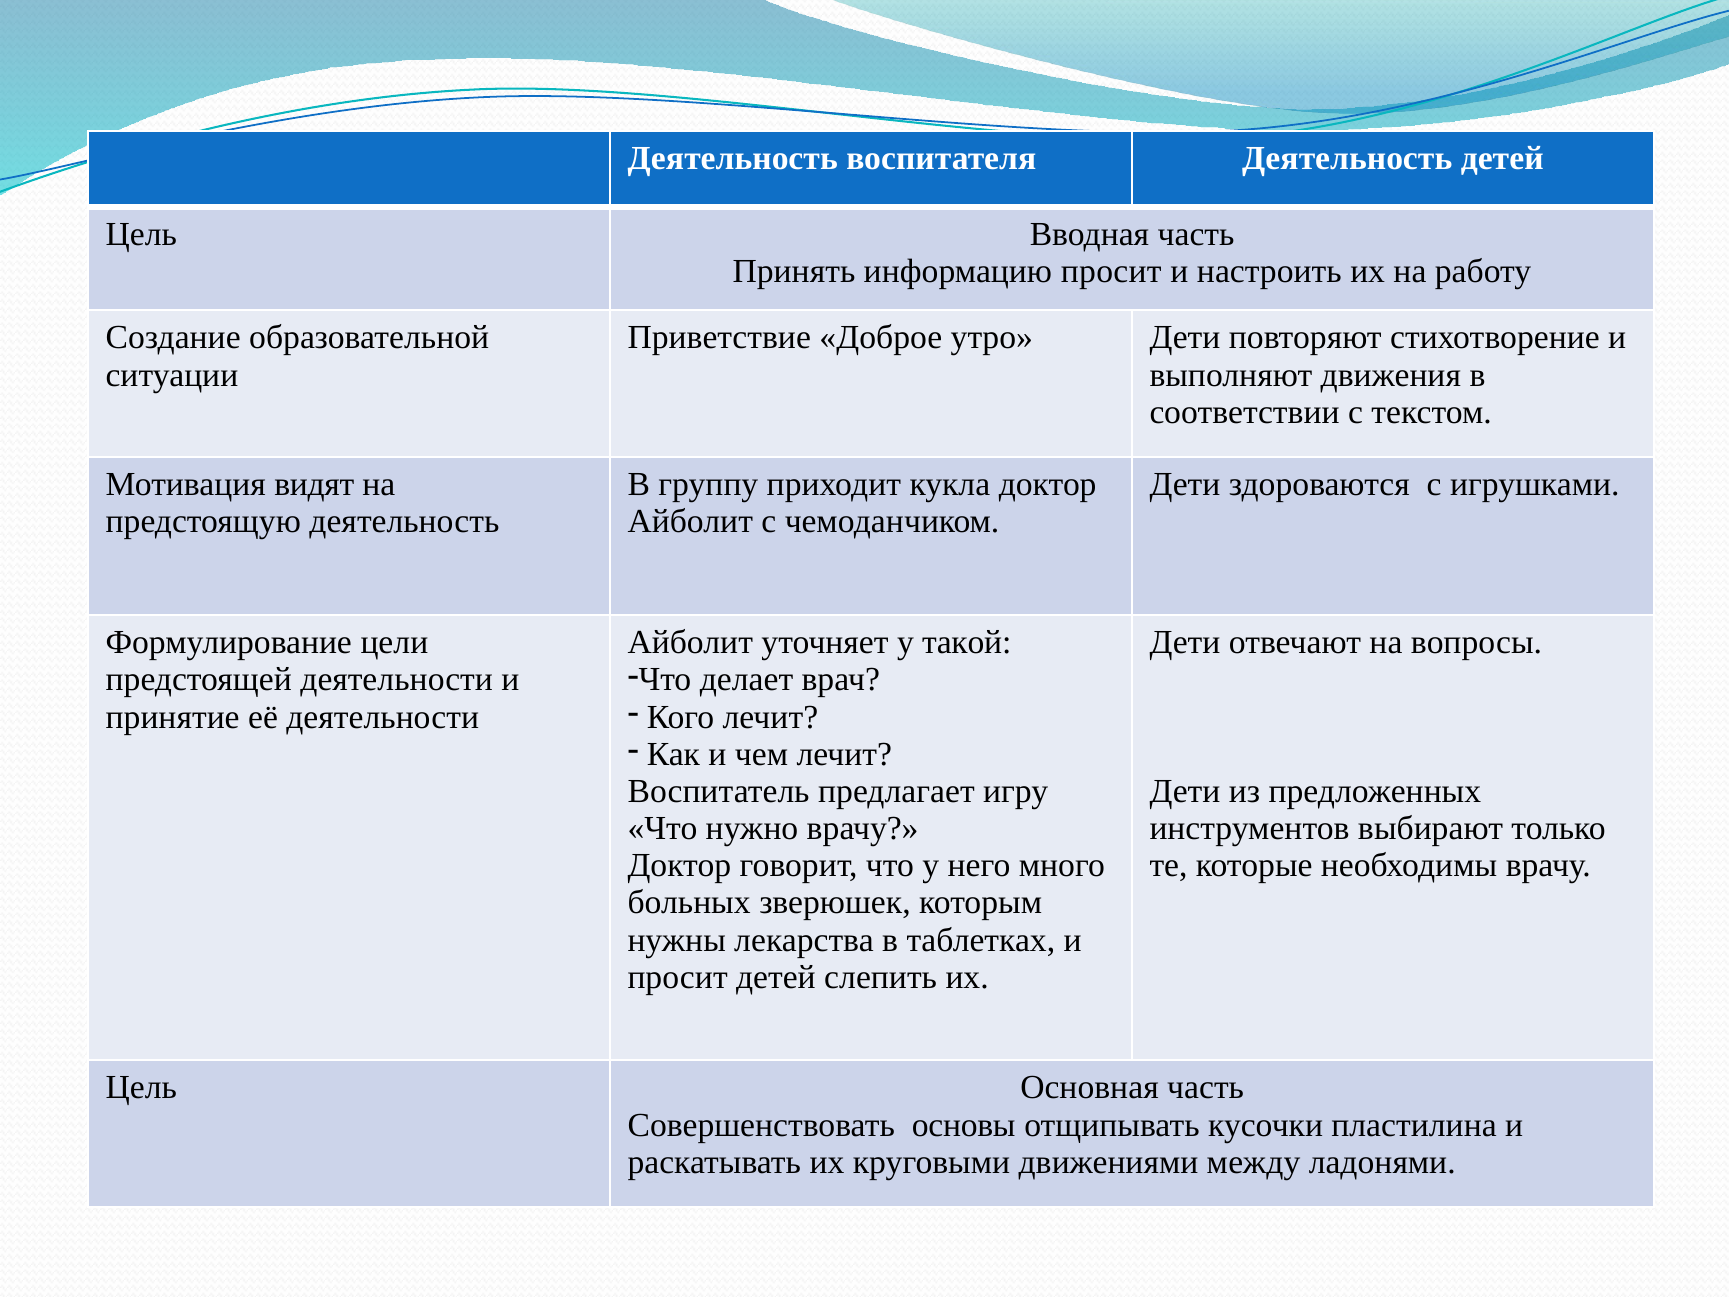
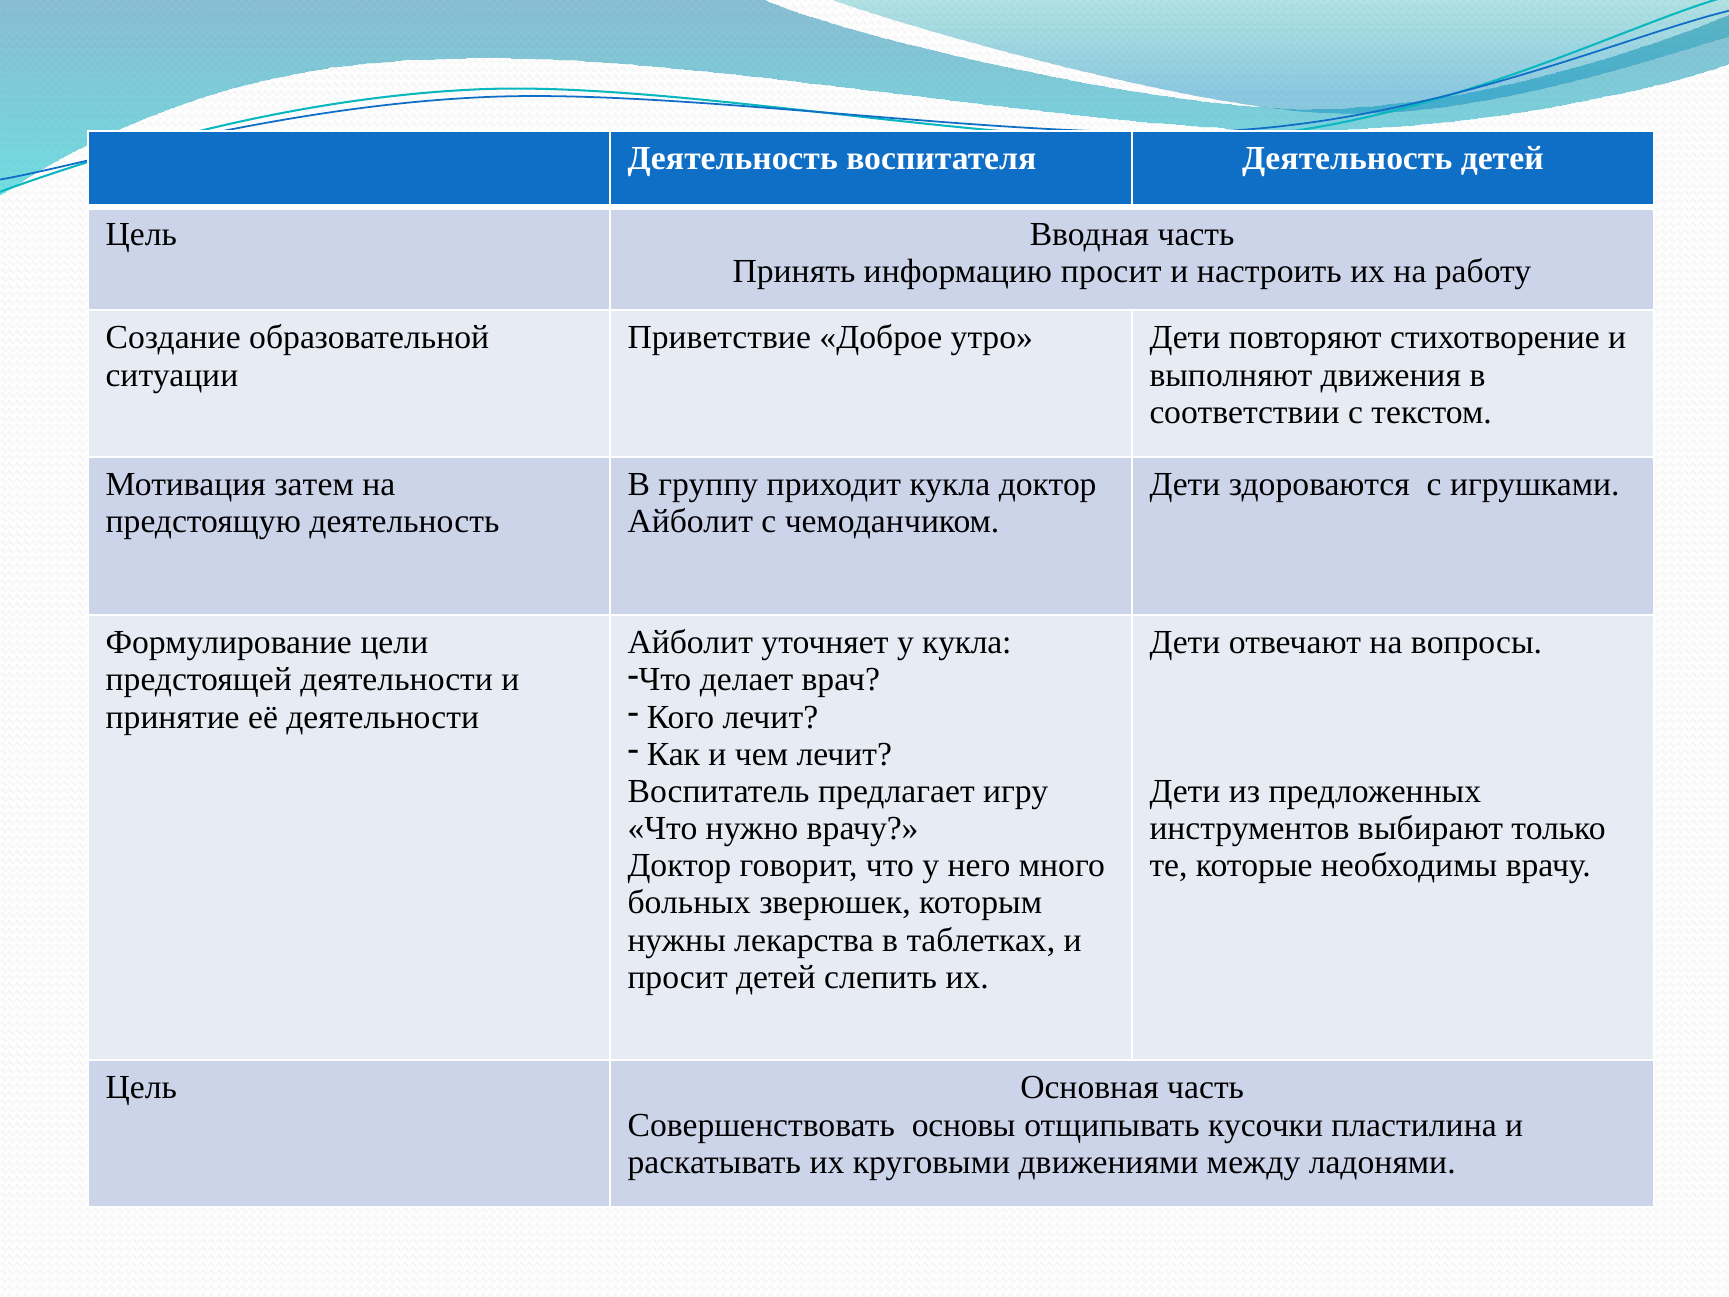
видят: видят -> затем
у такой: такой -> кукла
